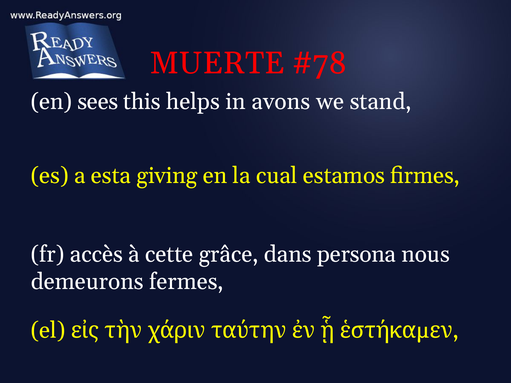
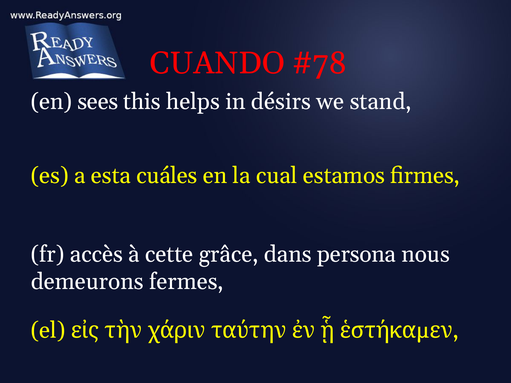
MUERTE: MUERTE -> CUANDO
avons: avons -> désirs
giving: giving -> cuáles
